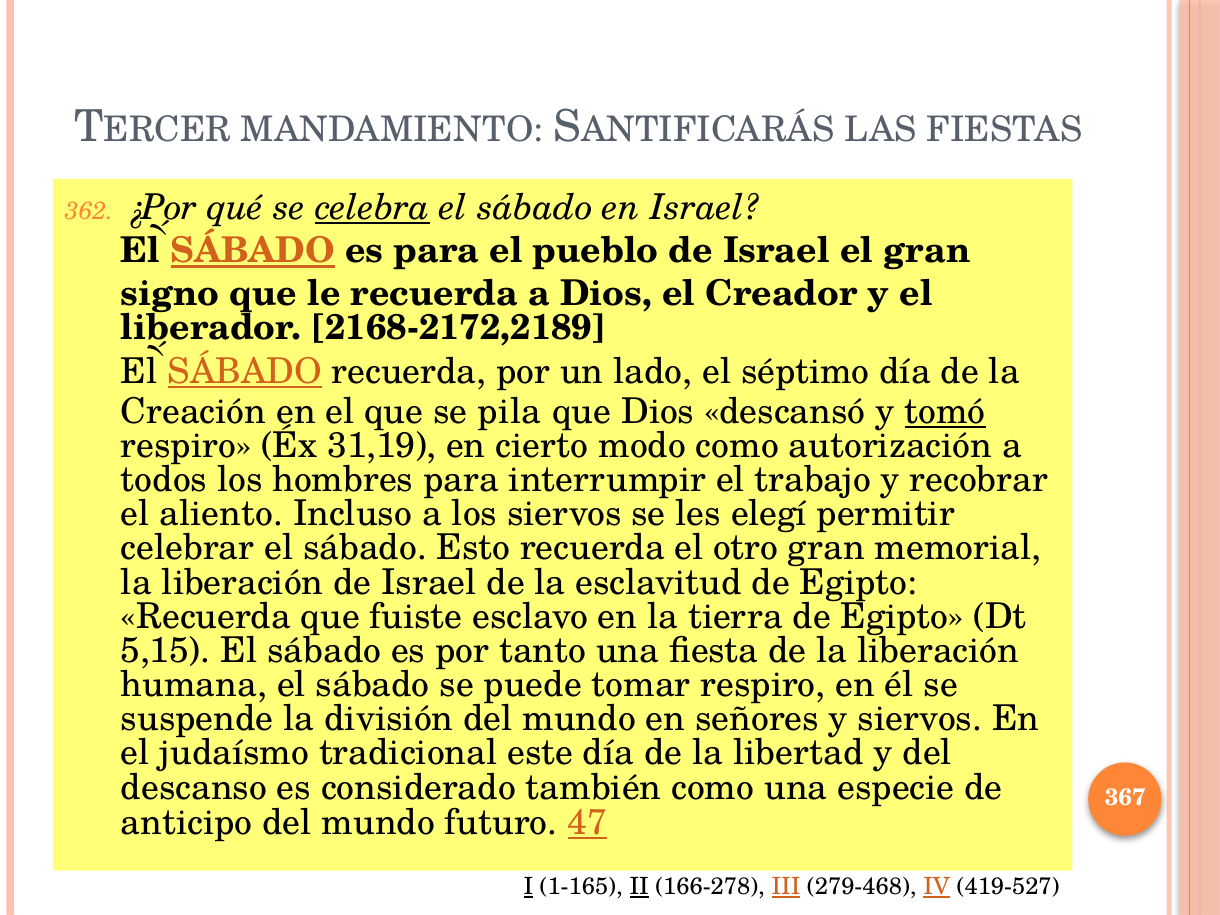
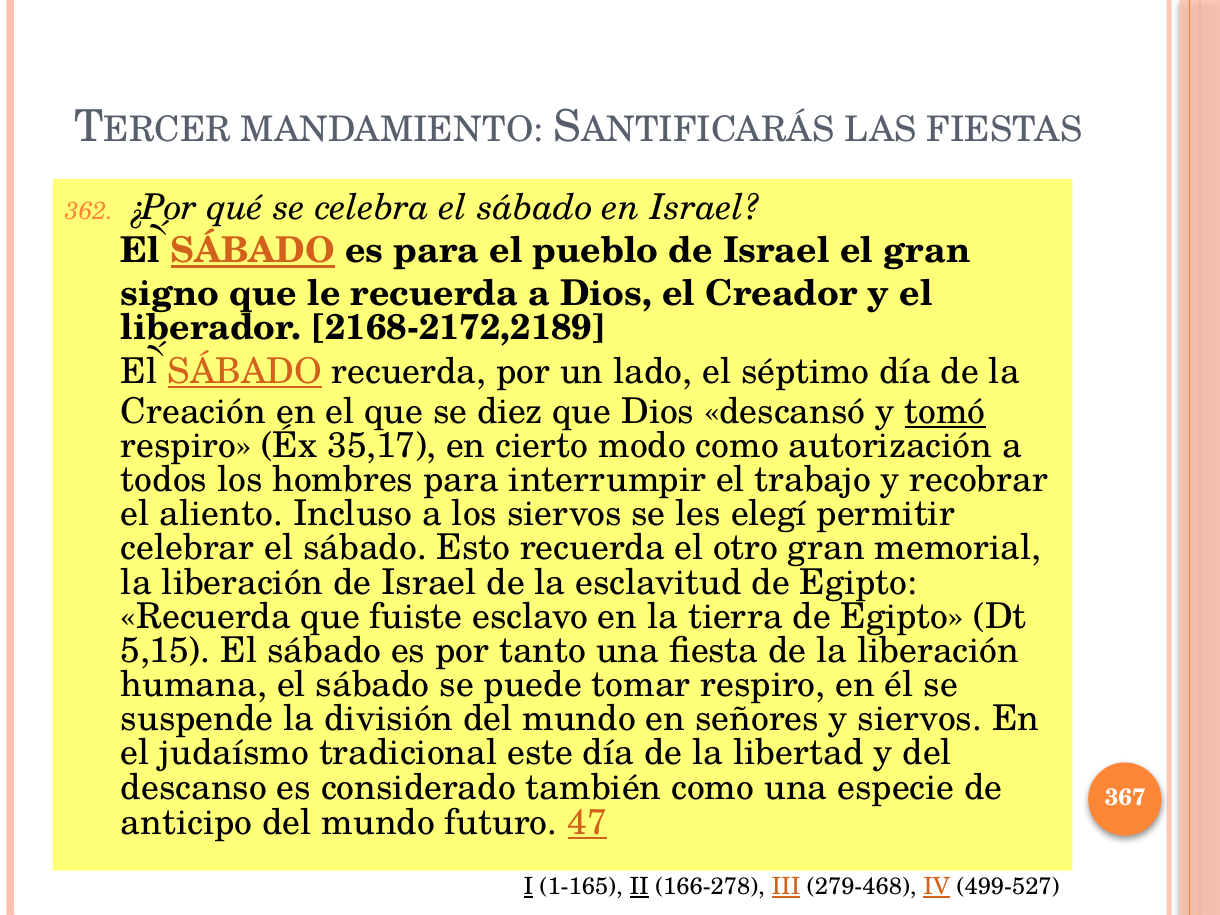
celebra underline: present -> none
pila: pila -> diez
31,19: 31,19 -> 35,17
419-527: 419-527 -> 499-527
